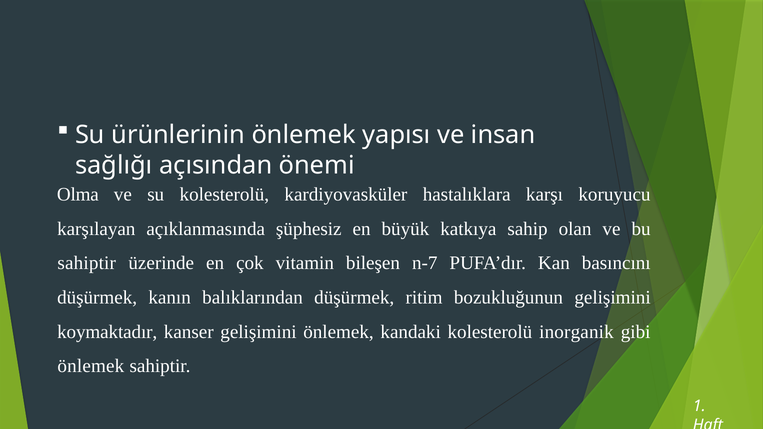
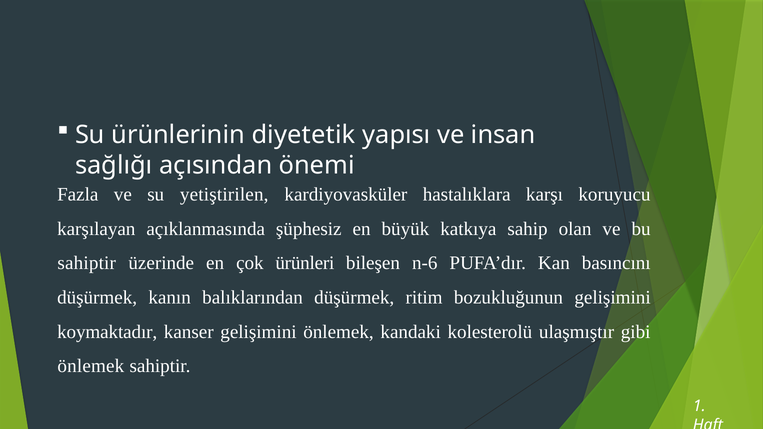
ürünlerinin önlemek: önlemek -> diyetetik
Olma: Olma -> Fazla
su kolesterolü: kolesterolü -> yetiştirilen
vitamin: vitamin -> ürünleri
n-7: n-7 -> n-6
inorganik: inorganik -> ulaşmıştır
